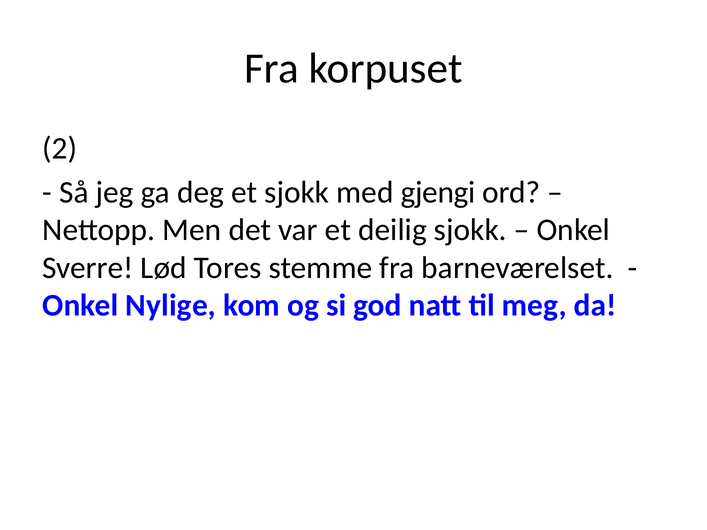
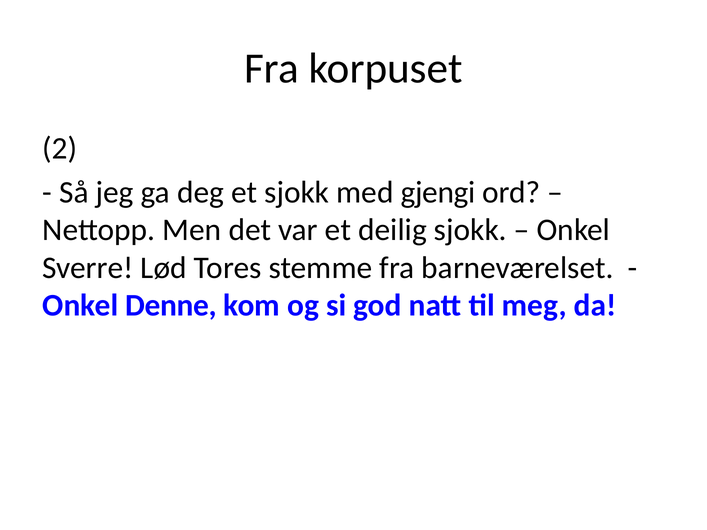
Nylige: Nylige -> Denne
